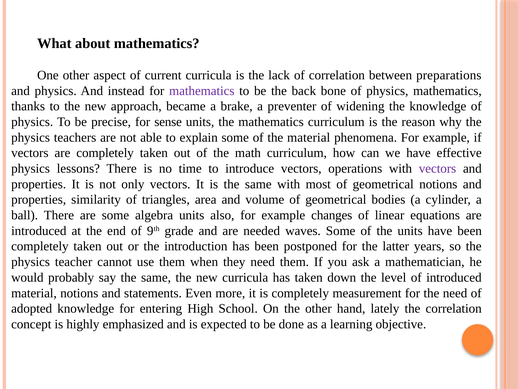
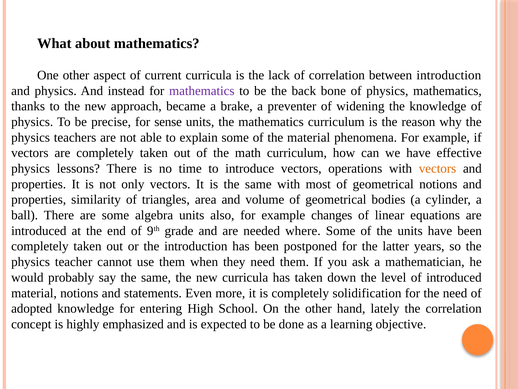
between preparations: preparations -> introduction
vectors at (438, 168) colour: purple -> orange
waves: waves -> where
measurement: measurement -> solidification
